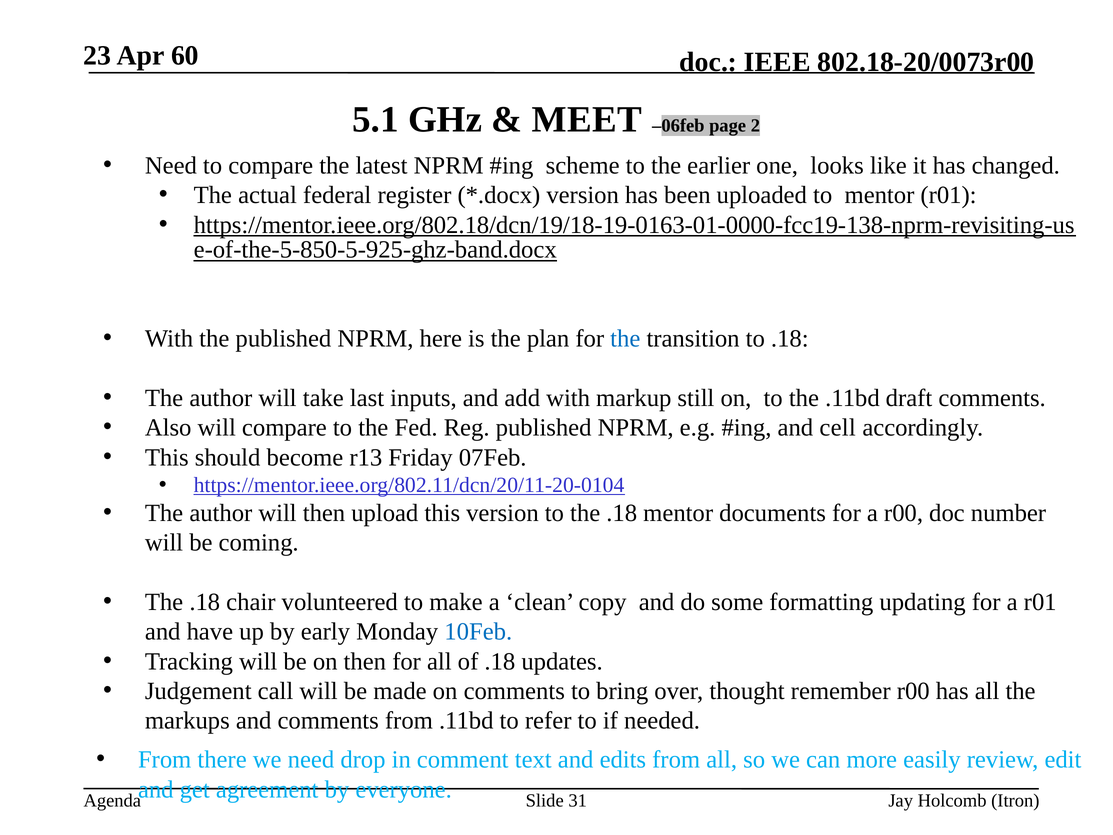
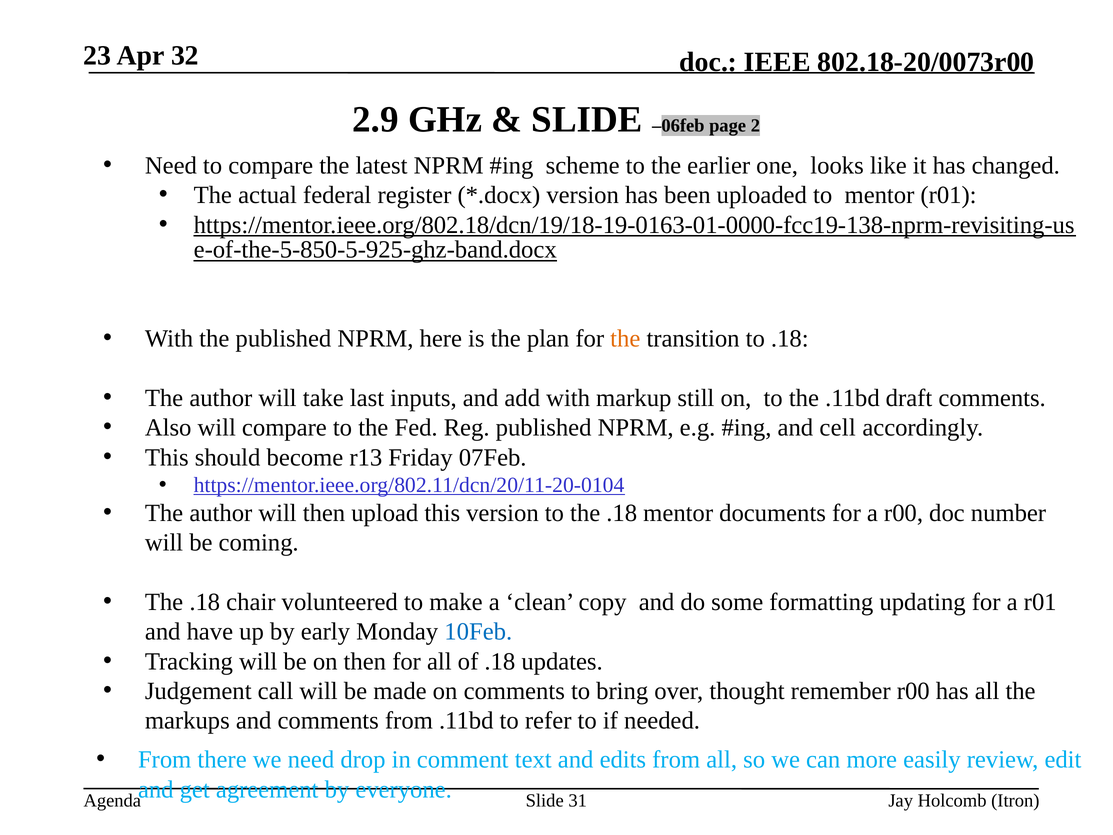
60: 60 -> 32
5.1: 5.1 -> 2.9
MEET at (587, 119): MEET -> SLIDE
the at (625, 339) colour: blue -> orange
